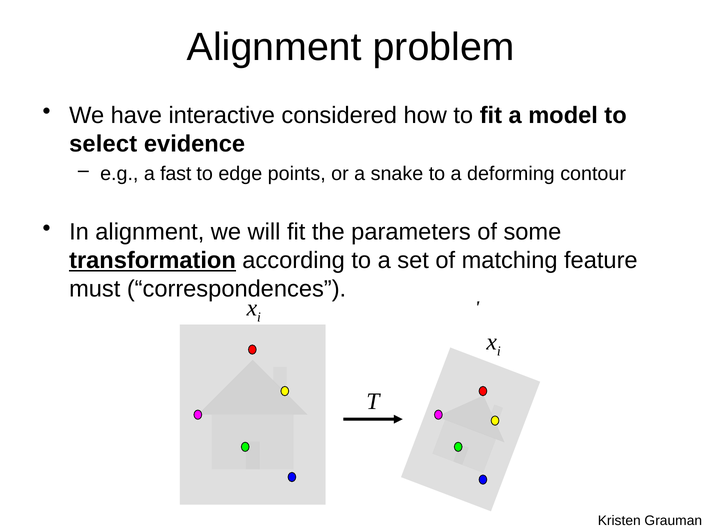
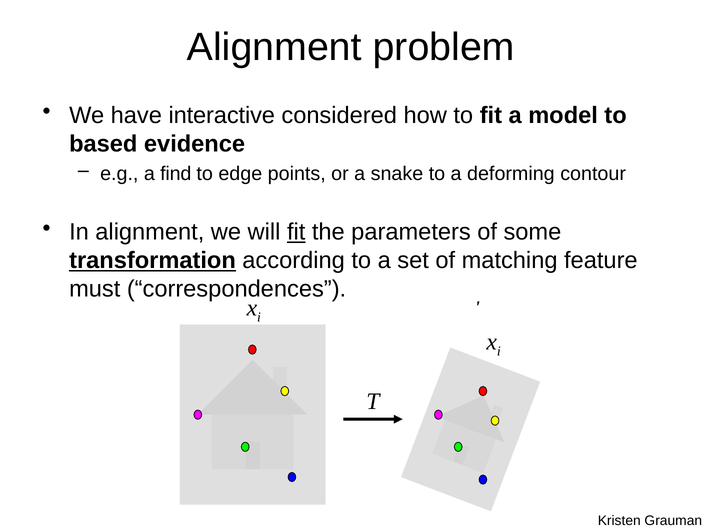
select: select -> based
fast: fast -> find
fit at (296, 232) underline: none -> present
